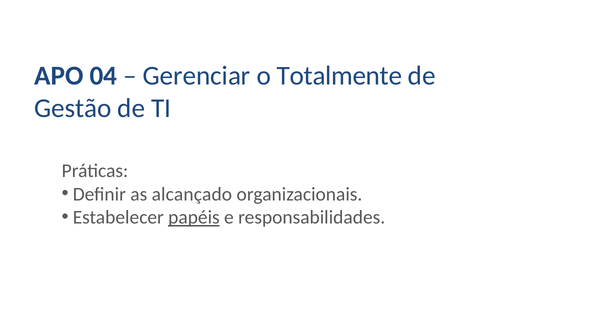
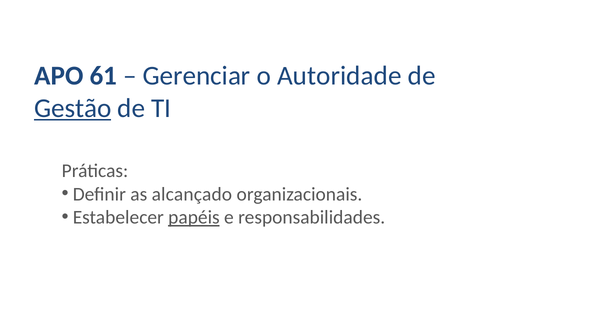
04: 04 -> 61
Totalmente: Totalmente -> Autoridade
Gestão underline: none -> present
